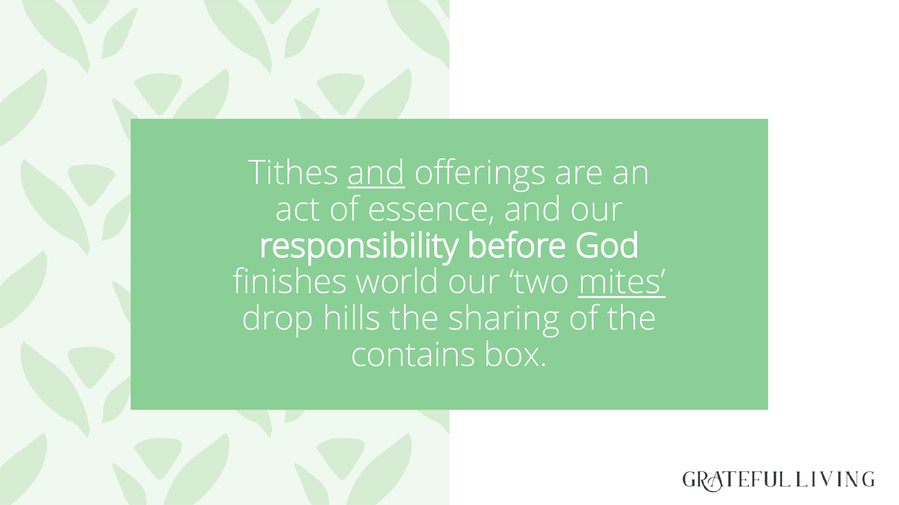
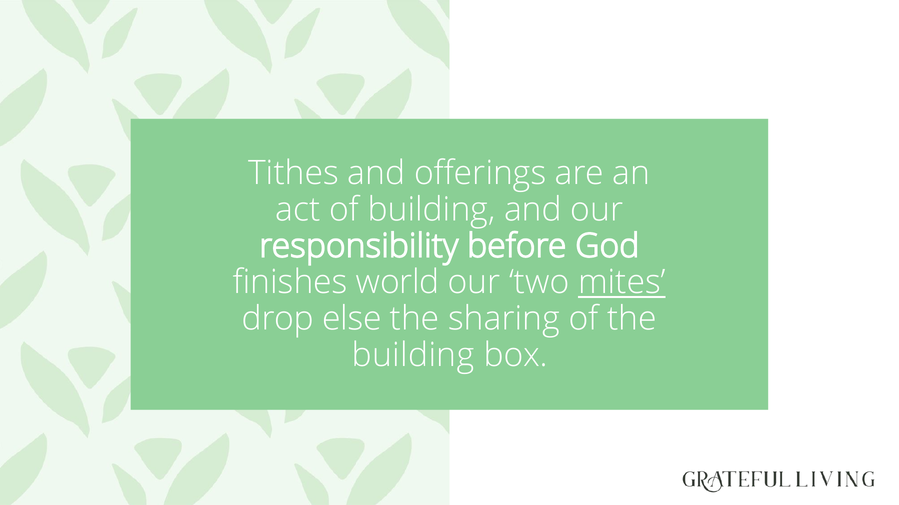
and at (376, 173) underline: present -> none
of essence: essence -> building
hills: hills -> else
contains at (413, 356): contains -> building
